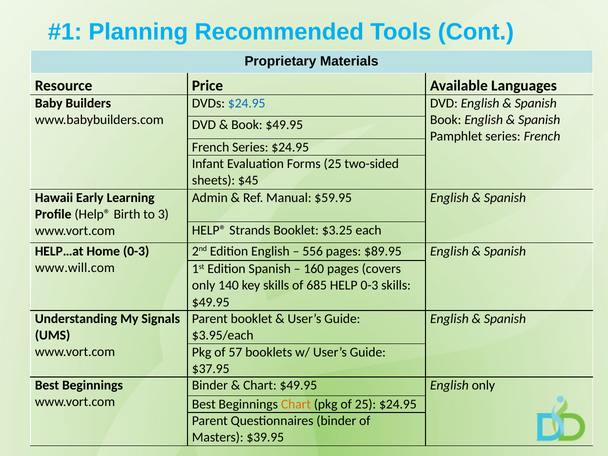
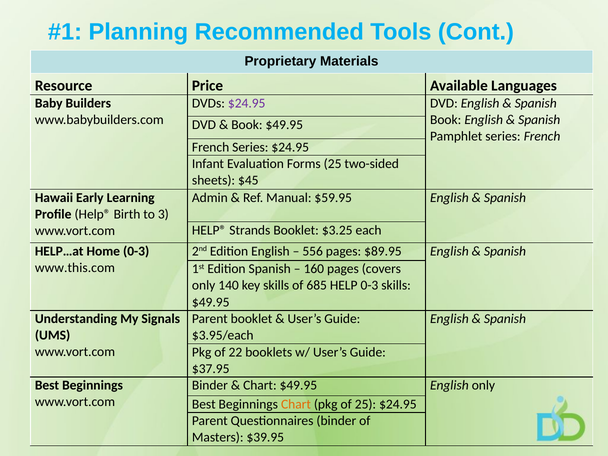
$24.95 at (247, 103) colour: blue -> purple
www.will.com: www.will.com -> www.this.com
57: 57 -> 22
